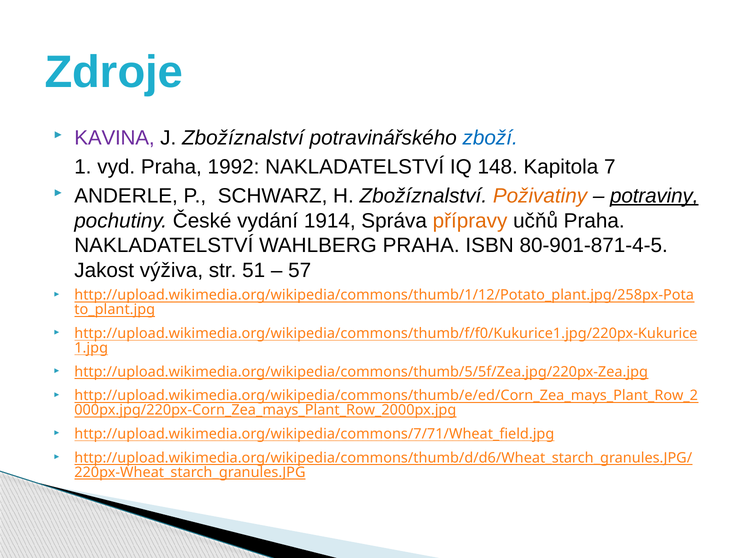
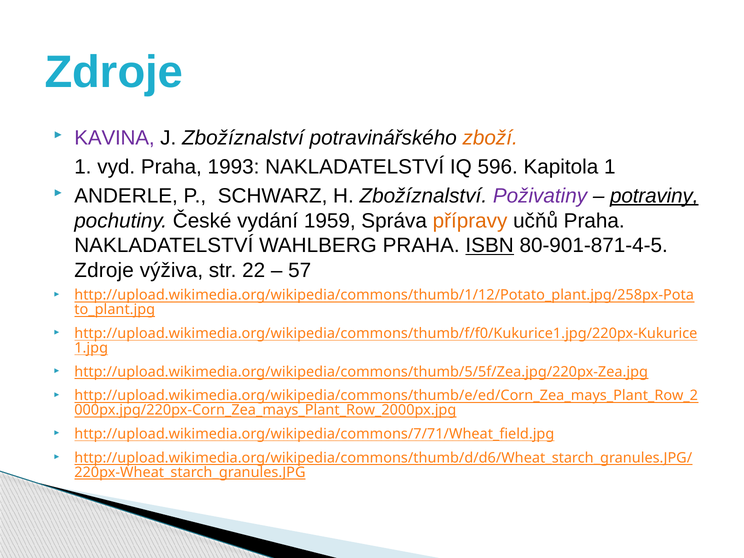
zboží colour: blue -> orange
1992: 1992 -> 1993
148: 148 -> 596
Kapitola 7: 7 -> 1
Poživatiny colour: orange -> purple
1914: 1914 -> 1959
ISBN underline: none -> present
Jakost at (104, 270): Jakost -> Zdroje
51: 51 -> 22
